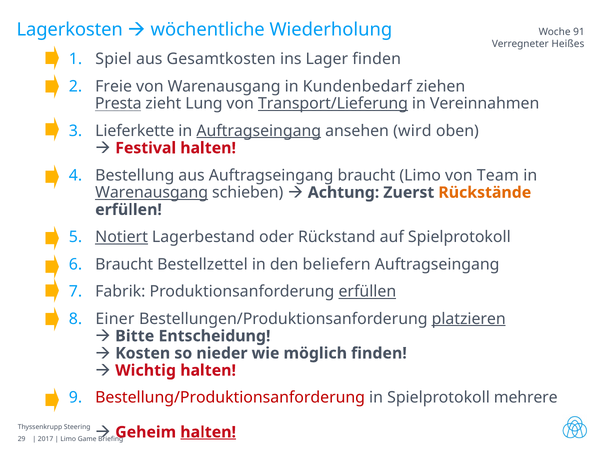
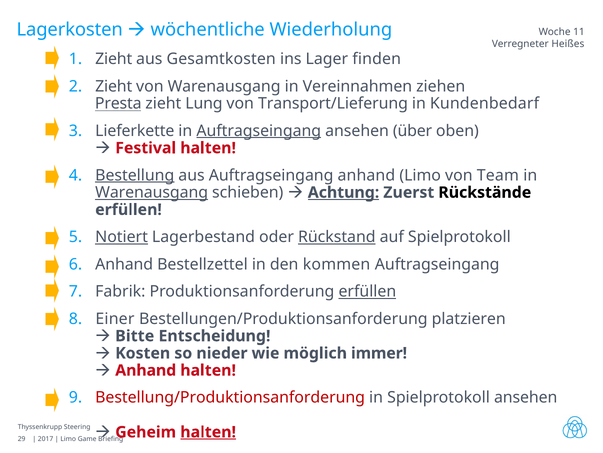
91: 91 -> 11
Spiel at (114, 59): Spiel -> Zieht
Freie at (114, 86): Freie -> Zieht
Kundenbedarf: Kundenbedarf -> Vereinnahmen
Transport/Lieferung underline: present -> none
Vereinnahmen: Vereinnahmen -> Kundenbedarf
wird: wird -> über
Bestellung underline: none -> present
Auftragseingang braucht: braucht -> anhand
Achtung underline: none -> present
Rückstände colour: orange -> black
Rückstand underline: none -> present
Braucht at (124, 264): Braucht -> Anhand
beliefern: beliefern -> kommen
platzieren underline: present -> none
möglich finden: finden -> immer
Wichtig at (146, 370): Wichtig -> Anhand
Spielprotokoll mehrere: mehrere -> ansehen
